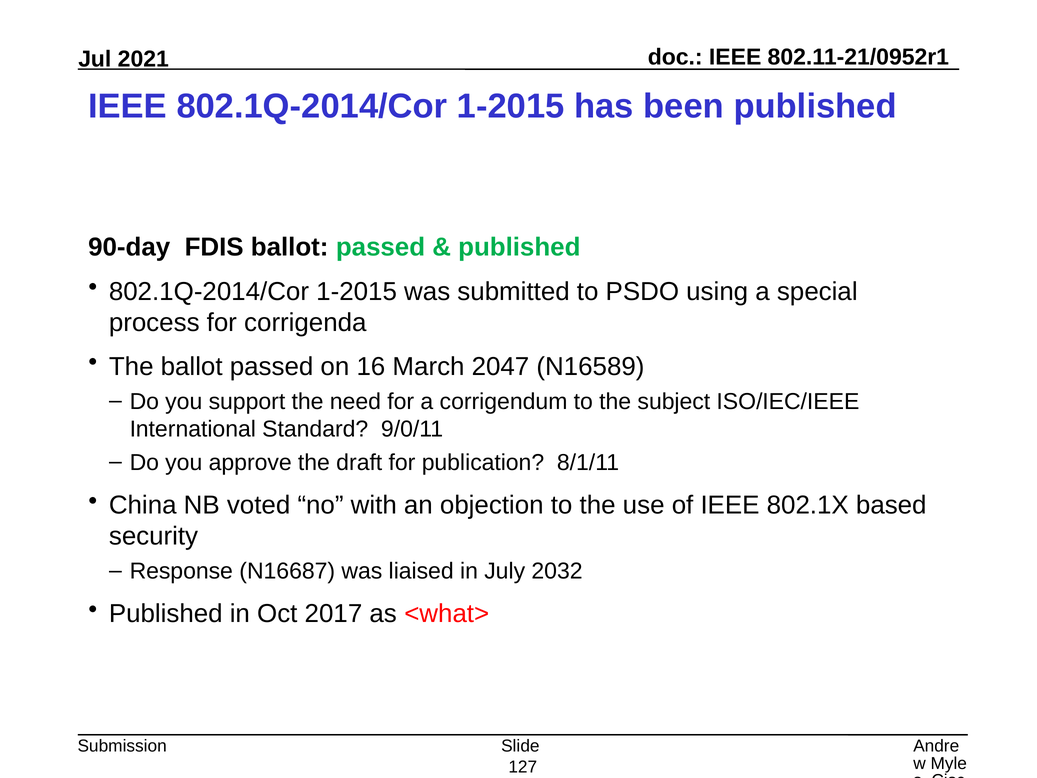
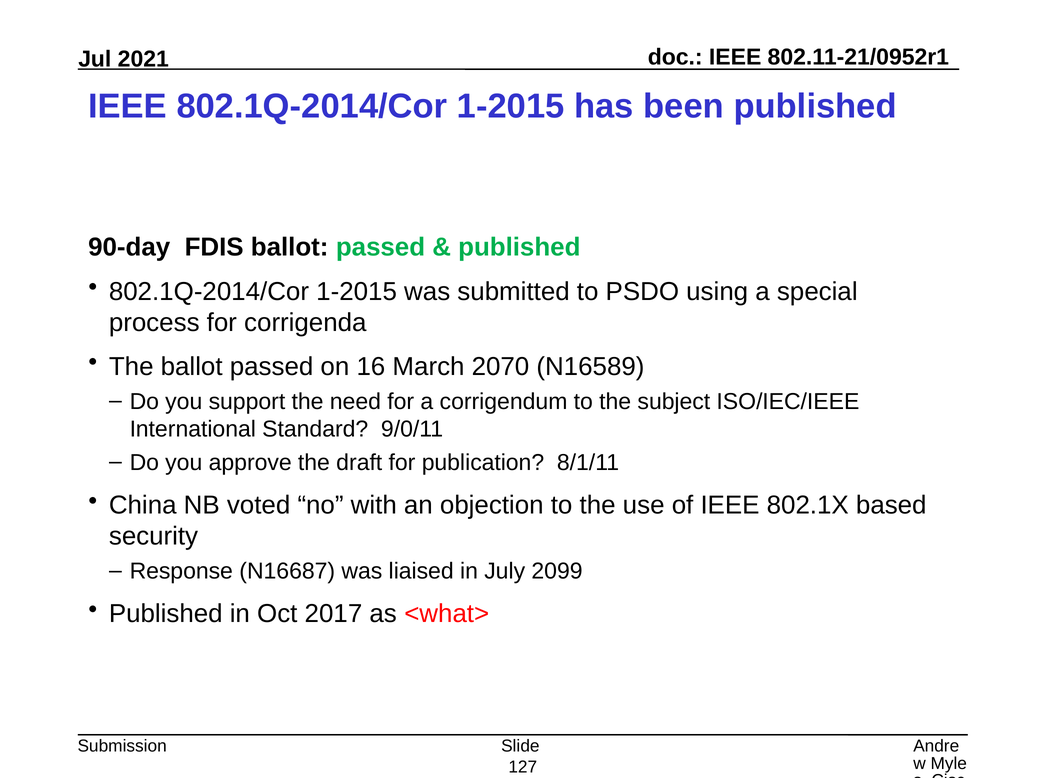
2047: 2047 -> 2070
2032: 2032 -> 2099
